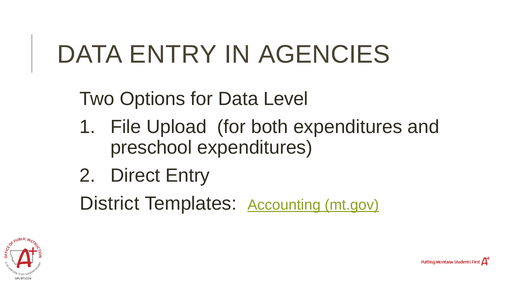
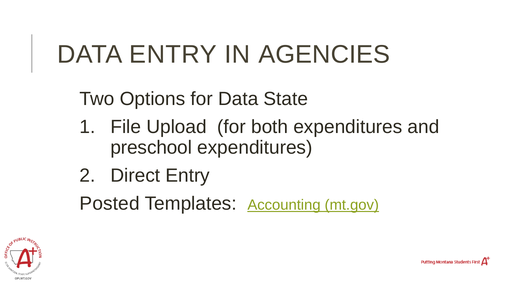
Level: Level -> State
District: District -> Posted
